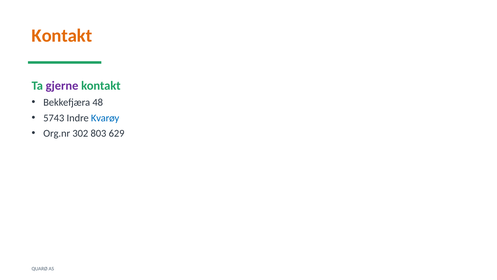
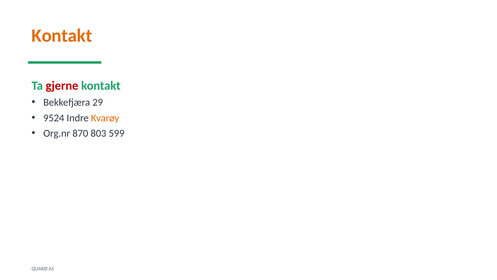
gjerne colour: purple -> red
48: 48 -> 29
5743: 5743 -> 9524
Kvarøy colour: blue -> orange
302: 302 -> 870
629: 629 -> 599
